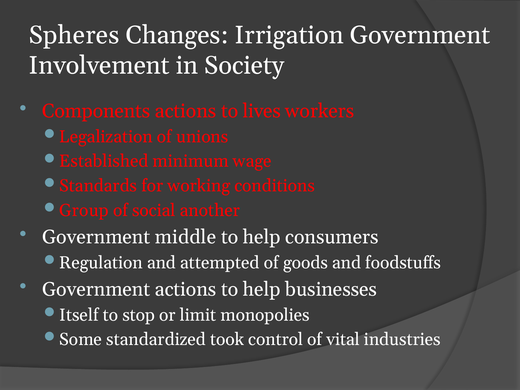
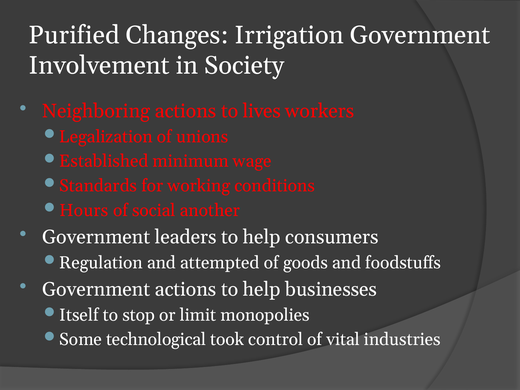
Spheres: Spheres -> Purified
Components: Components -> Neighboring
Group: Group -> Hours
middle: middle -> leaders
standardized: standardized -> technological
